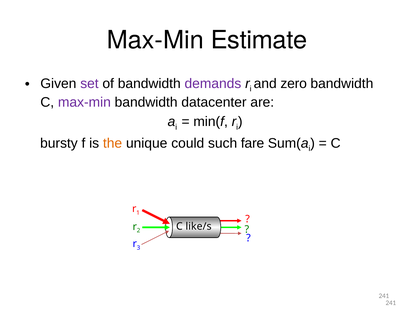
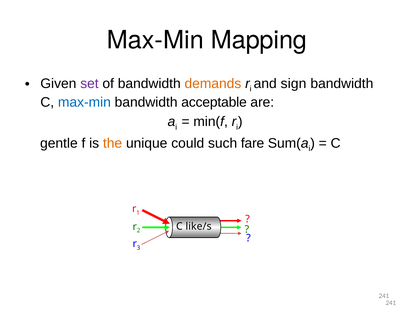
Estimate: Estimate -> Mapping
demands colour: purple -> orange
zero: zero -> sign
max-min at (84, 103) colour: purple -> blue
datacenter: datacenter -> acceptable
bursty: bursty -> gentle
